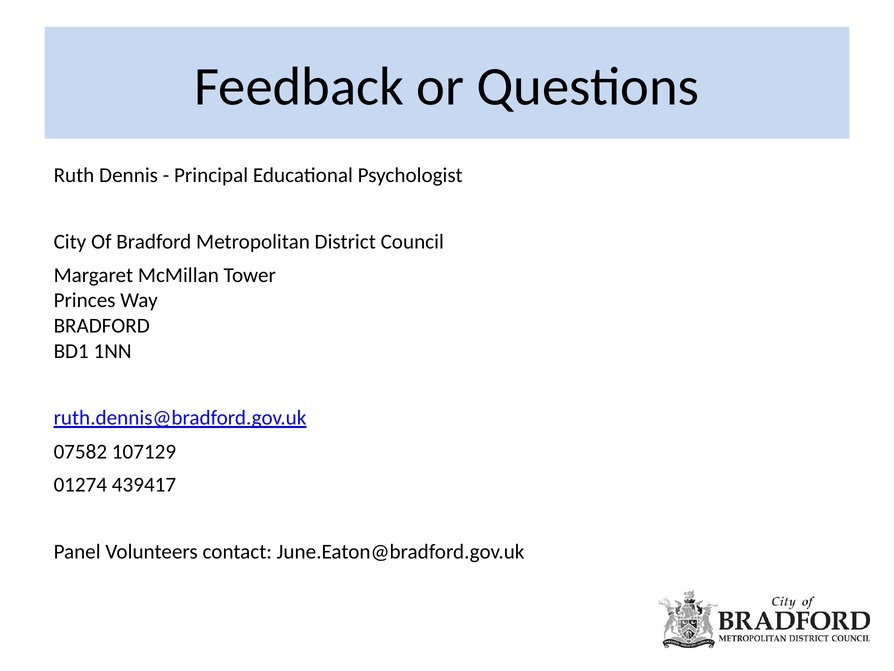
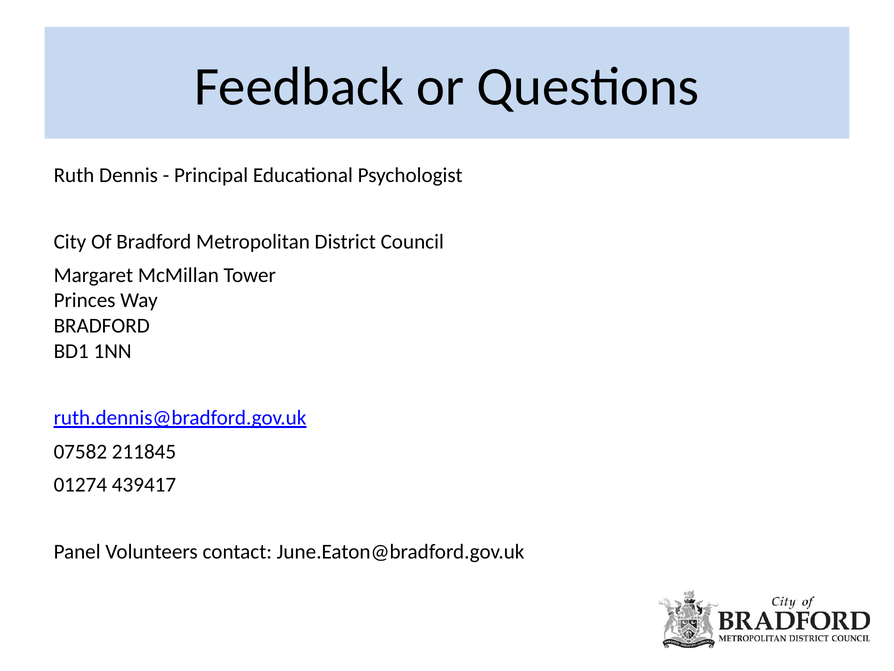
107129: 107129 -> 211845
